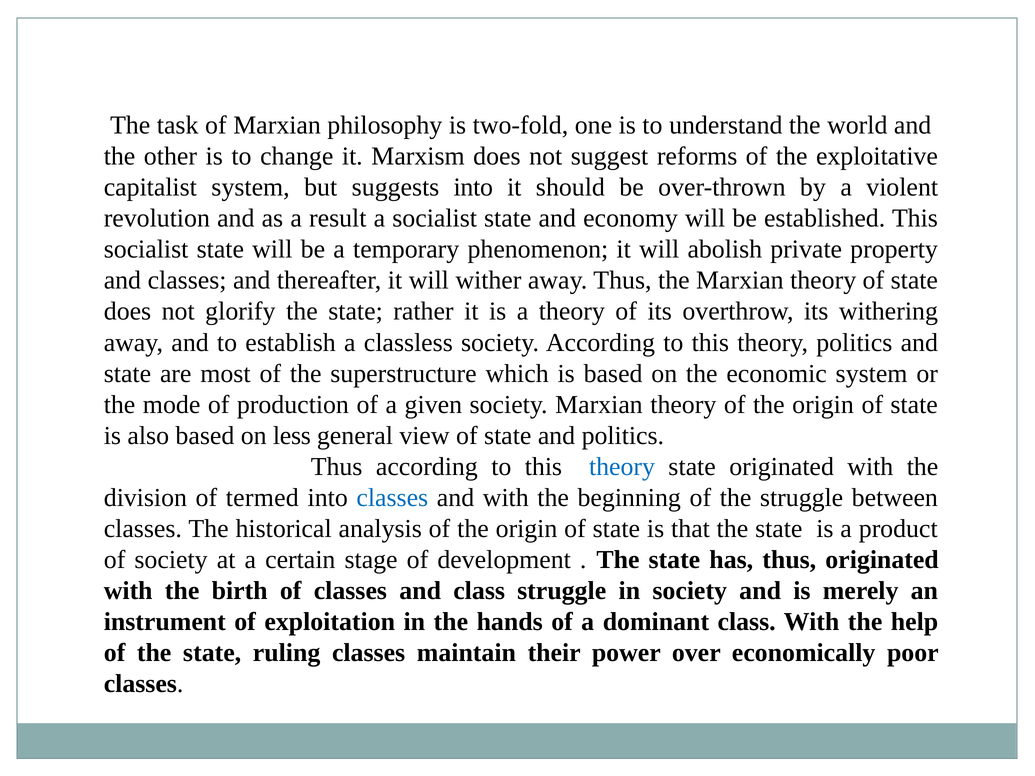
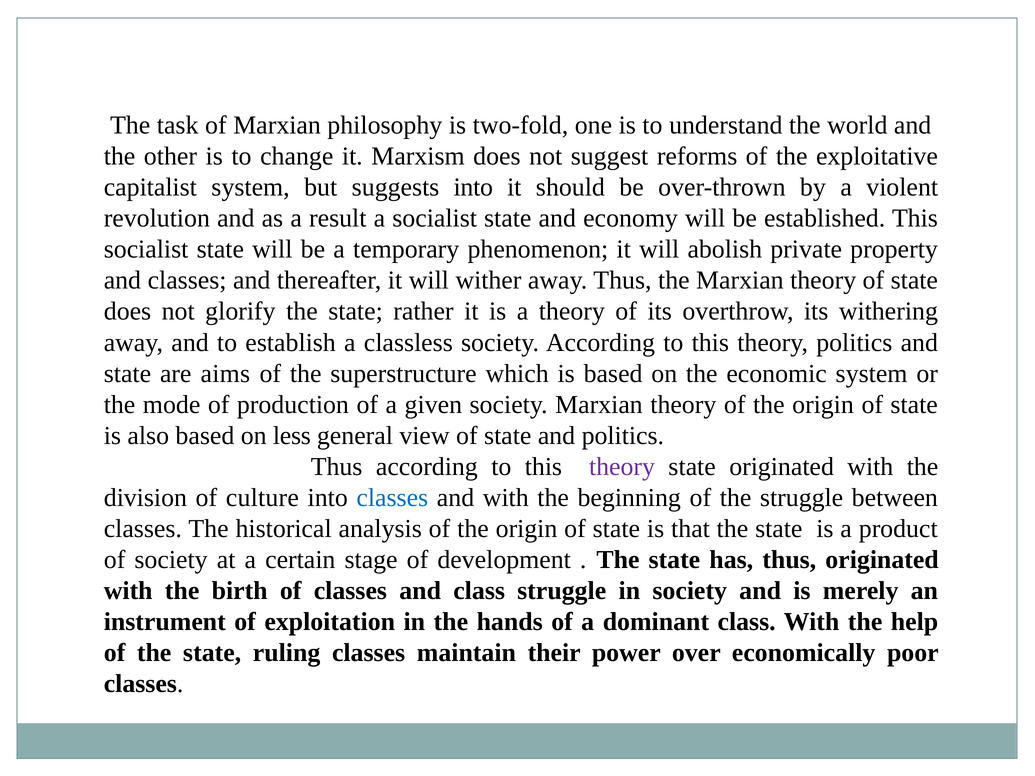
most: most -> aims
theory at (622, 467) colour: blue -> purple
termed: termed -> culture
